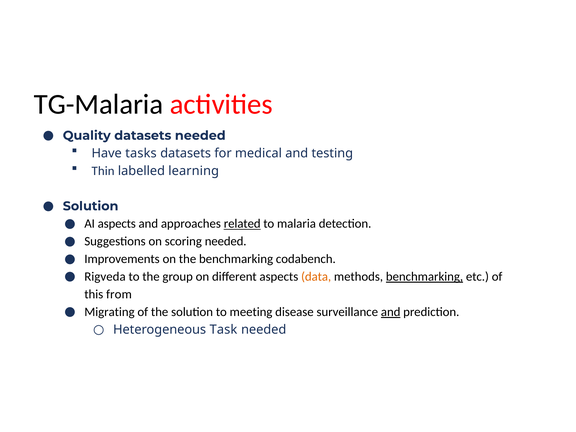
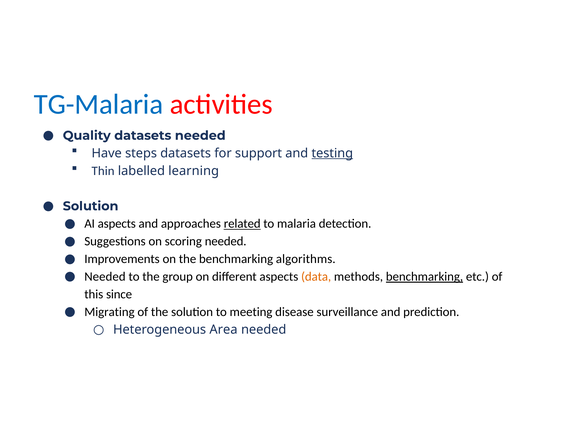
TG-Malaria colour: black -> blue
tasks: tasks -> steps
medical: medical -> support
testing underline: none -> present
codabench: codabench -> algorithms
Rigveda at (105, 277): Rigveda -> Needed
from: from -> since
and at (391, 312) underline: present -> none
Task: Task -> Area
